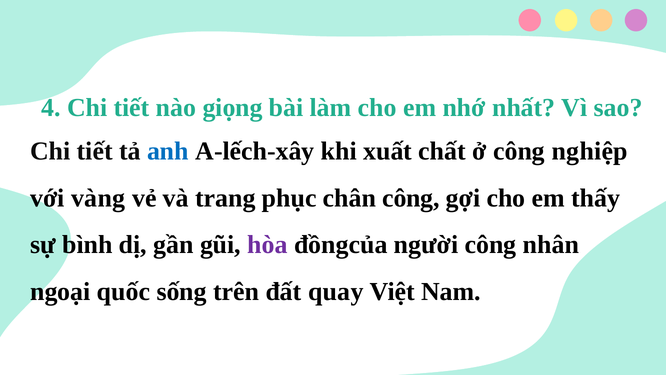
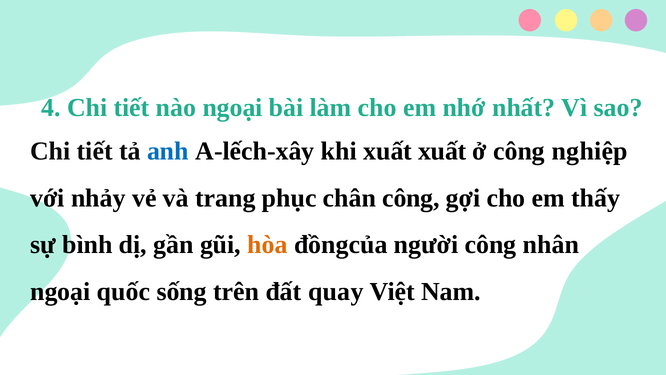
nào giọng: giọng -> ngoại
xuất chất: chất -> xuất
vàng: vàng -> nhảy
hòa colour: purple -> orange
